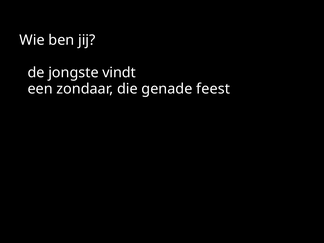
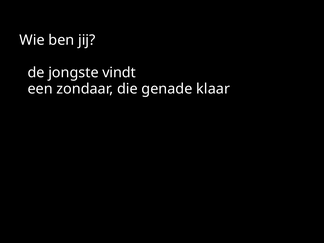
feest: feest -> klaar
